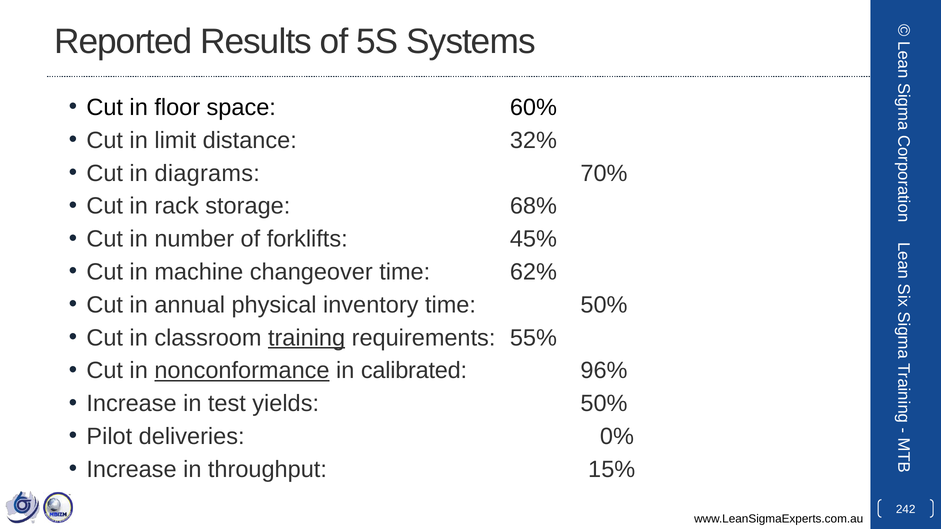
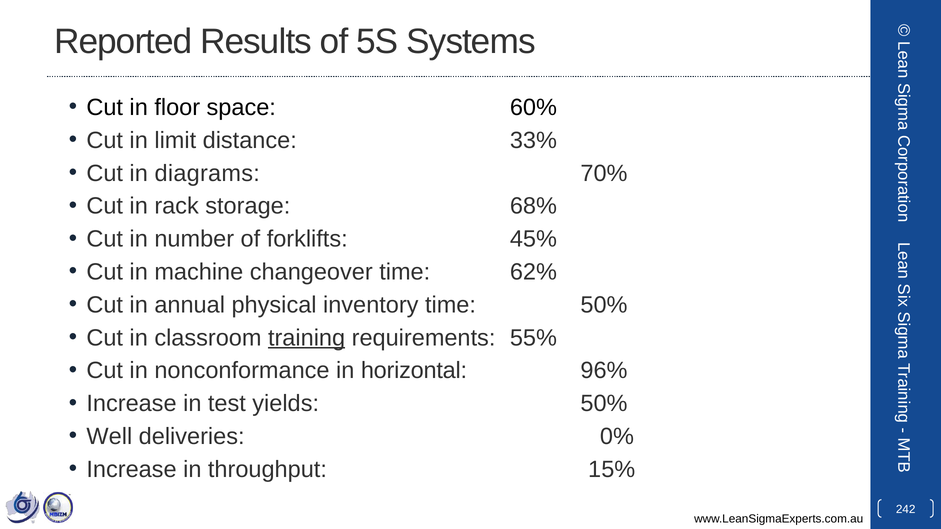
32%: 32% -> 33%
nonconformance underline: present -> none
calibrated: calibrated -> horizontal
Pilot: Pilot -> Well
